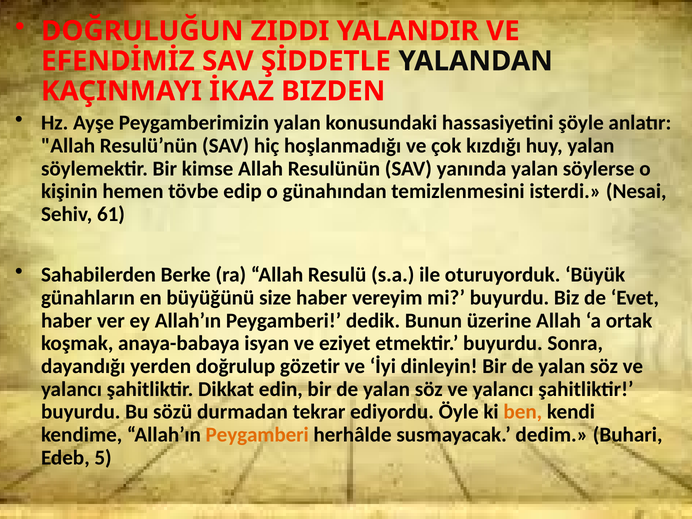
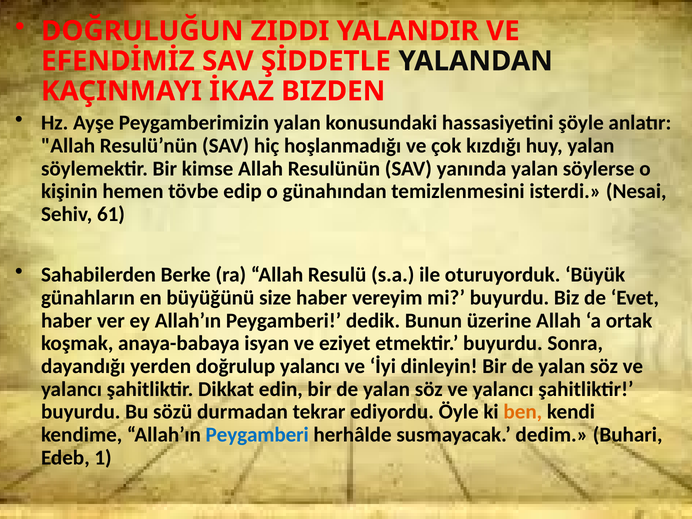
doğrulup gözetir: gözetir -> yalancı
Peygamberi at (257, 435) colour: orange -> blue
5: 5 -> 1
